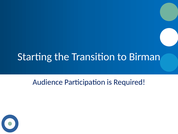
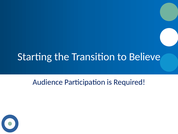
Birman: Birman -> Believe
